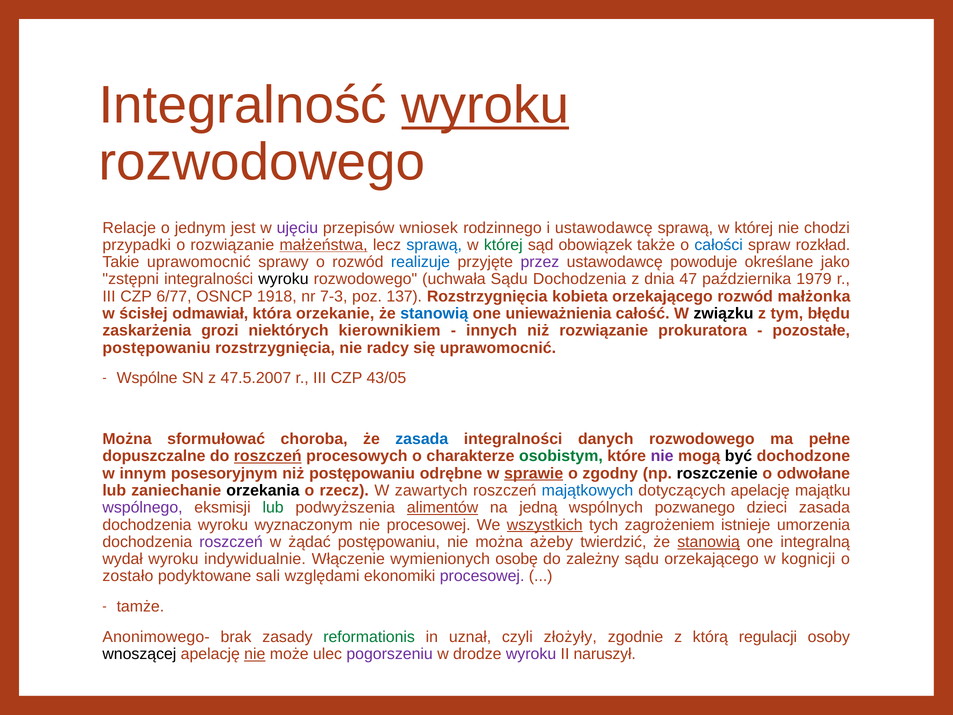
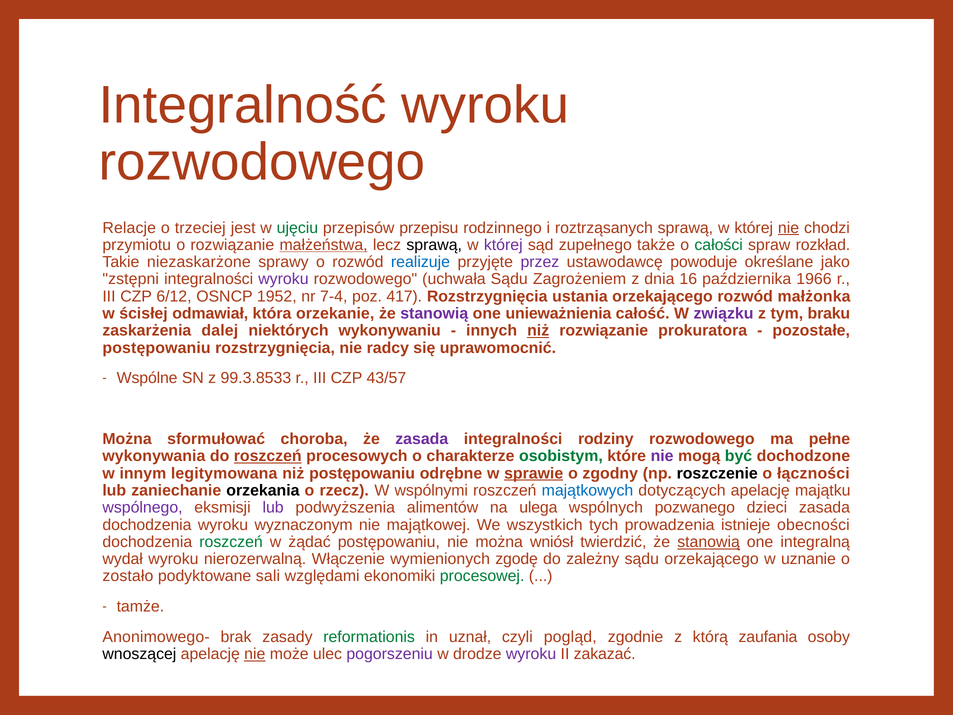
wyroku at (485, 105) underline: present -> none
jednym: jednym -> trzeciej
ujęciu colour: purple -> green
wniosek: wniosek -> przepisu
i ustawodawcę: ustawodawcę -> roztrząsanych
nie at (789, 228) underline: none -> present
przypadki: przypadki -> przymiotu
sprawą at (434, 245) colour: blue -> black
której at (503, 245) colour: green -> purple
obowiązek: obowiązek -> zupełnego
całości colour: blue -> green
Takie uprawomocnić: uprawomocnić -> niezaskarżone
wyroku at (283, 279) colour: black -> purple
Sądu Dochodzenia: Dochodzenia -> Zagrożeniem
47: 47 -> 16
1979: 1979 -> 1966
6/77: 6/77 -> 6/12
1918: 1918 -> 1952
7-3: 7-3 -> 7-4
137: 137 -> 417
kobieta: kobieta -> ustania
stanowią at (434, 313) colour: blue -> purple
związku colour: black -> purple
błędu: błędu -> braku
grozi: grozi -> dalej
kierownikiem: kierownikiem -> wykonywaniu
niż at (538, 331) underline: none -> present
47.5.2007: 47.5.2007 -> 99.3.8533
43/05: 43/05 -> 43/57
zasada at (422, 439) colour: blue -> purple
danych: danych -> rodziny
dopuszczalne: dopuszczalne -> wykonywania
być colour: black -> green
posesoryjnym: posesoryjnym -> legitymowana
odwołane: odwołane -> łączności
zawartych: zawartych -> wspólnymi
lub at (273, 507) colour: green -> purple
alimentów underline: present -> none
jedną: jedną -> ulega
nie procesowej: procesowej -> majątkowej
wszystkich underline: present -> none
zagrożeniem: zagrożeniem -> prowadzenia
umorzenia: umorzenia -> obecności
roszczeń at (231, 542) colour: purple -> green
ażeby: ażeby -> wniósł
indywidualnie: indywidualnie -> nierozerwalną
osobę: osobę -> zgodę
kognicji: kognicji -> uznanie
procesowej at (482, 576) colour: purple -> green
złożyły: złożyły -> pogląd
regulacji: regulacji -> zaufania
naruszył: naruszył -> zakazać
